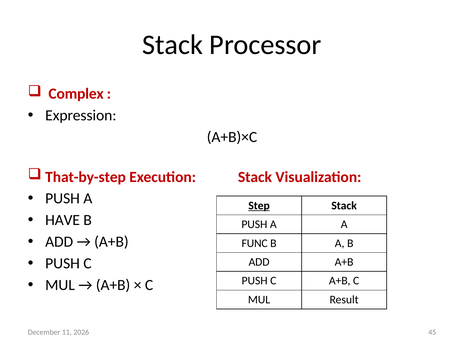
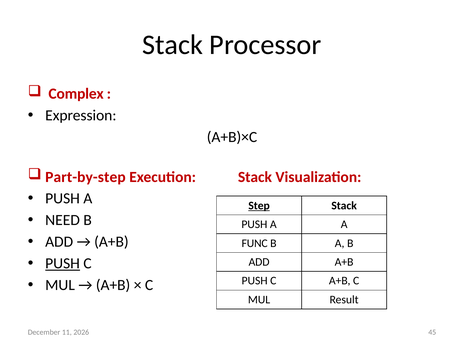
That-by-step: That-by-step -> Part-by-step
HAVE: HAVE -> NEED
PUSH at (63, 263) underline: none -> present
